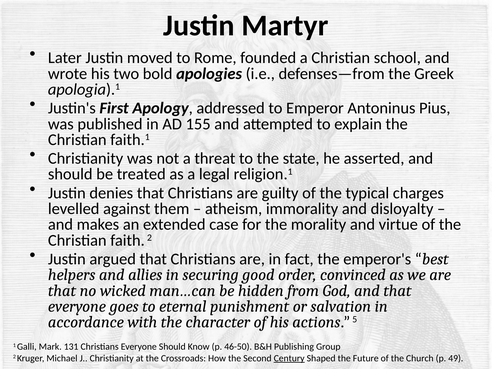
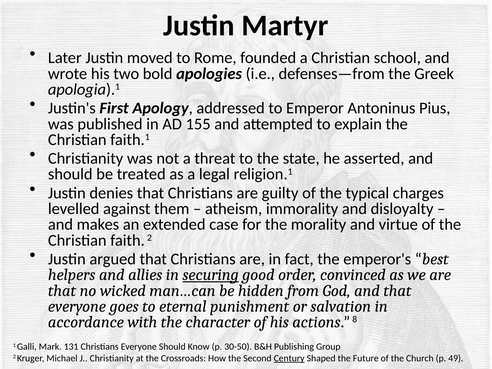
securing underline: none -> present
5: 5 -> 8
46-50: 46-50 -> 30-50
